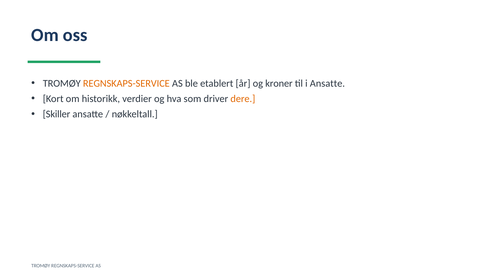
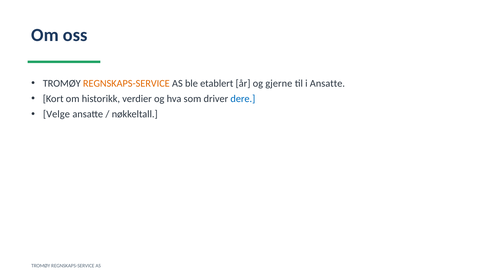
kroner: kroner -> gjerne
dere colour: orange -> blue
Skiller: Skiller -> Velge
